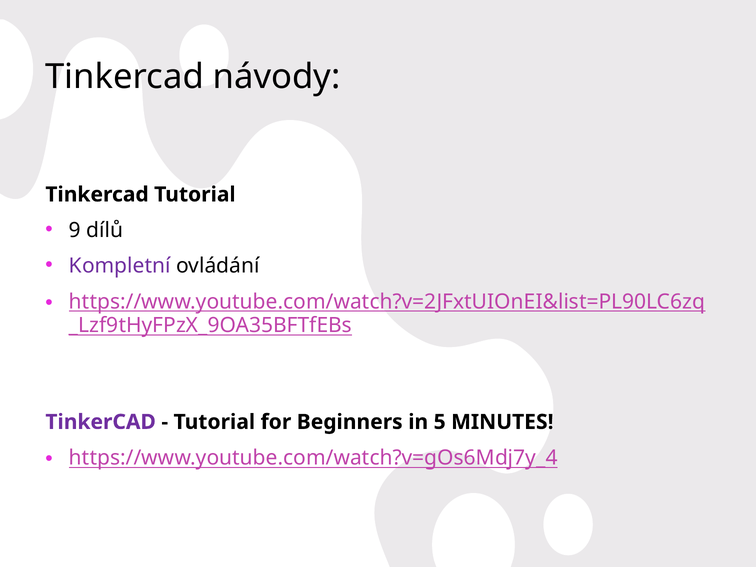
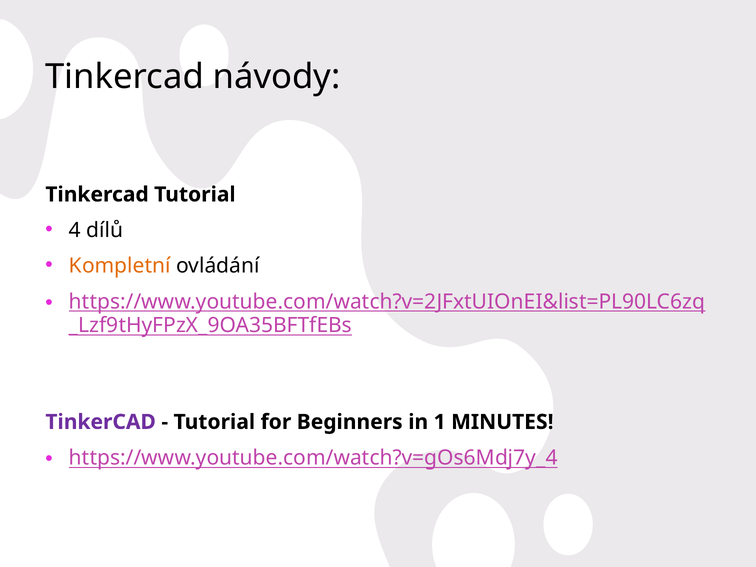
9: 9 -> 4
Kompletní colour: purple -> orange
5: 5 -> 1
